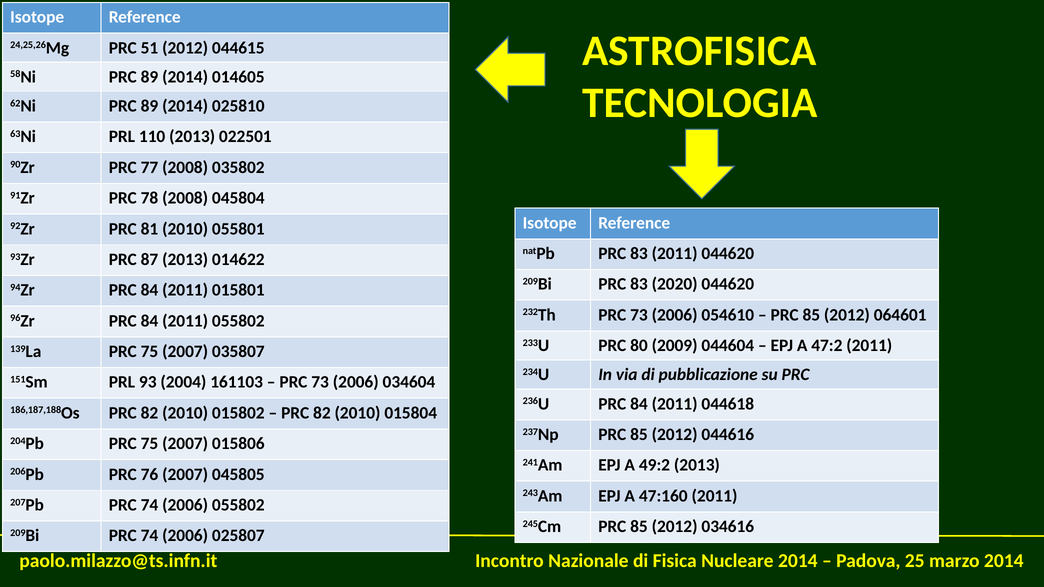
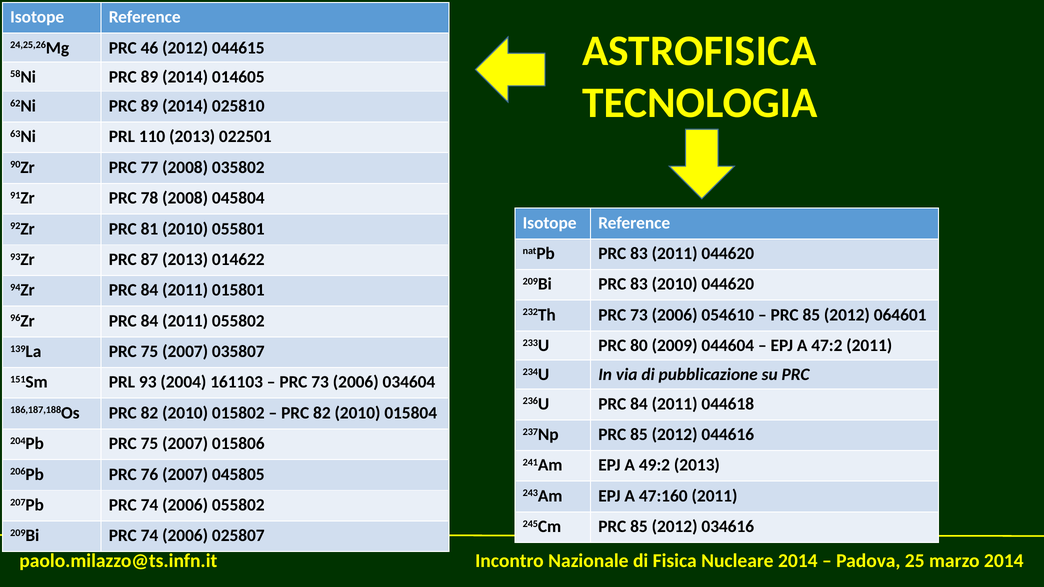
51: 51 -> 46
83 2020: 2020 -> 2010
